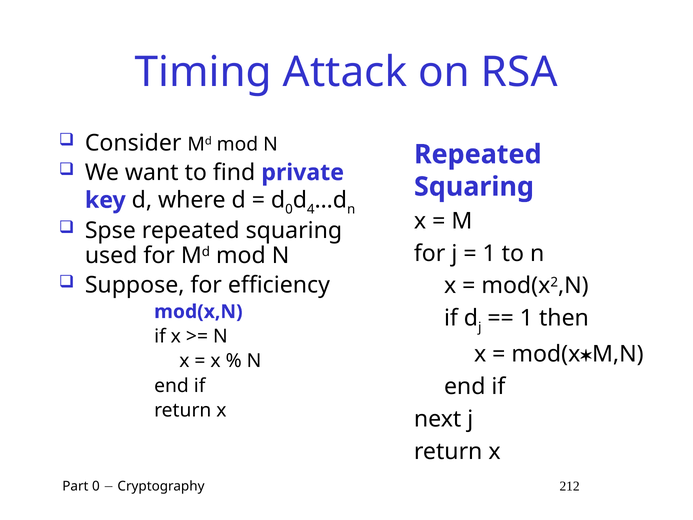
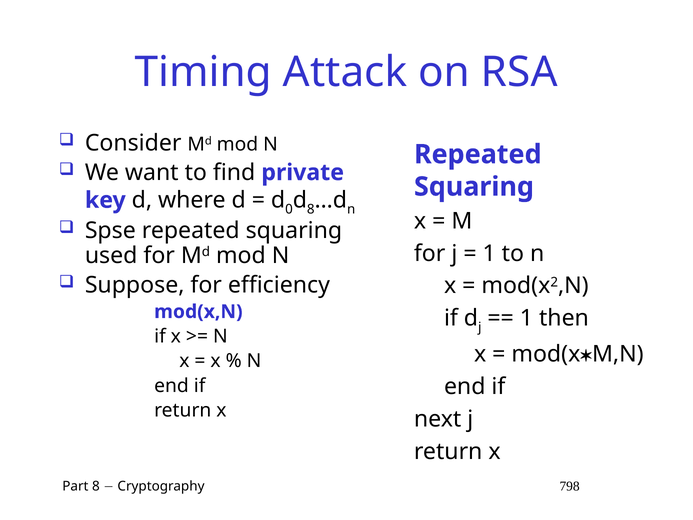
d 4: 4 -> 8
Part 0: 0 -> 8
212: 212 -> 798
